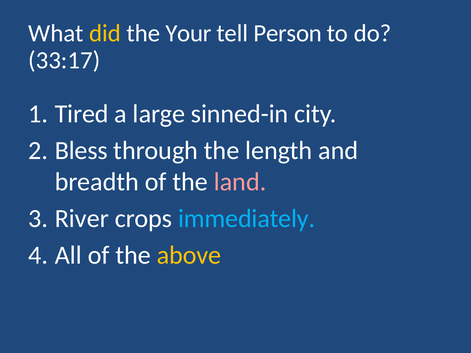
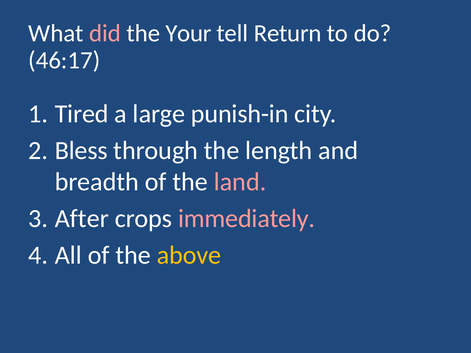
did colour: yellow -> pink
Person: Person -> Return
33:17: 33:17 -> 46:17
sinned-in: sinned-in -> punish-in
River: River -> After
immediately colour: light blue -> pink
